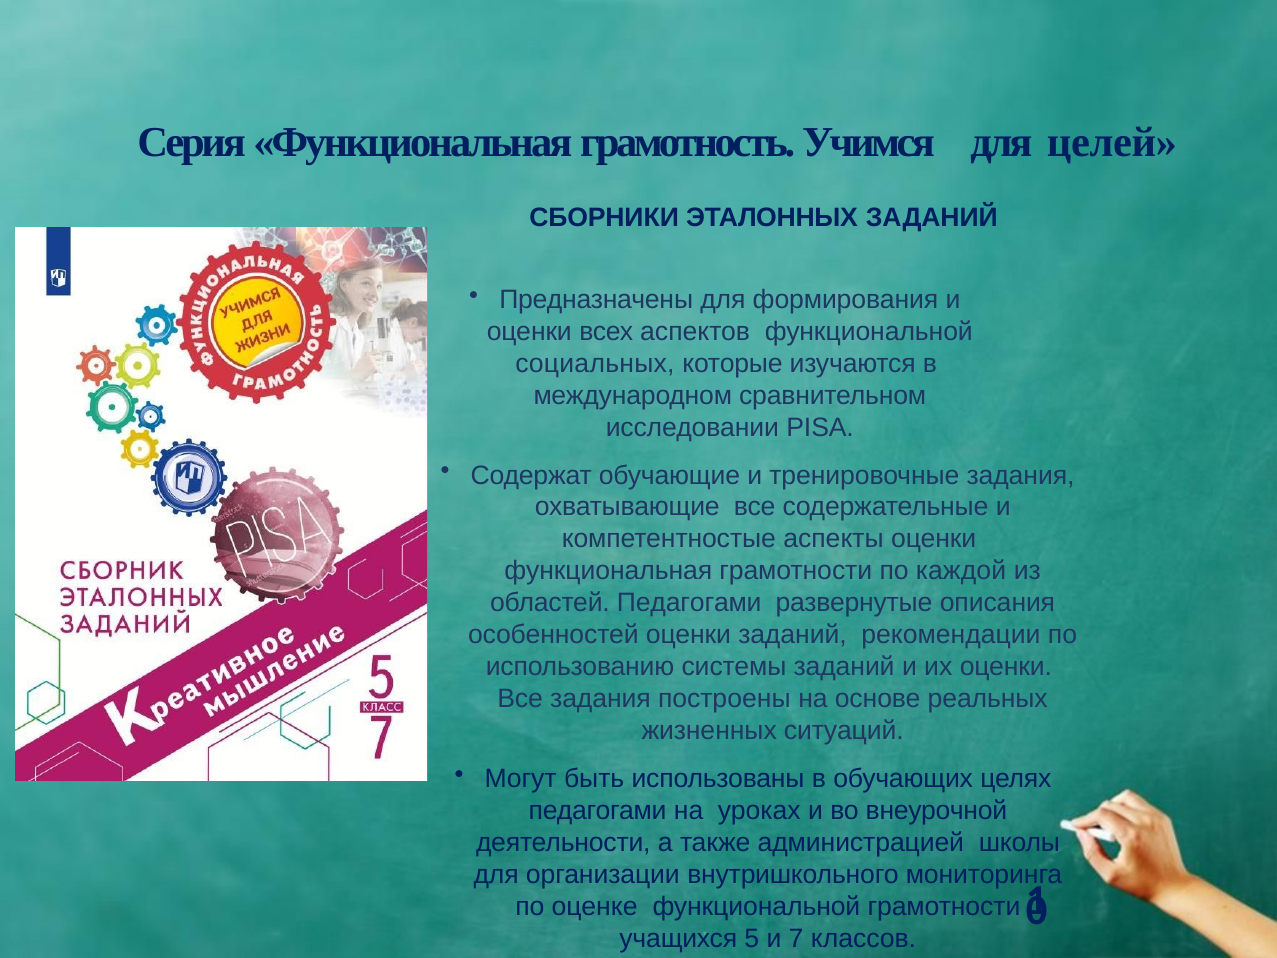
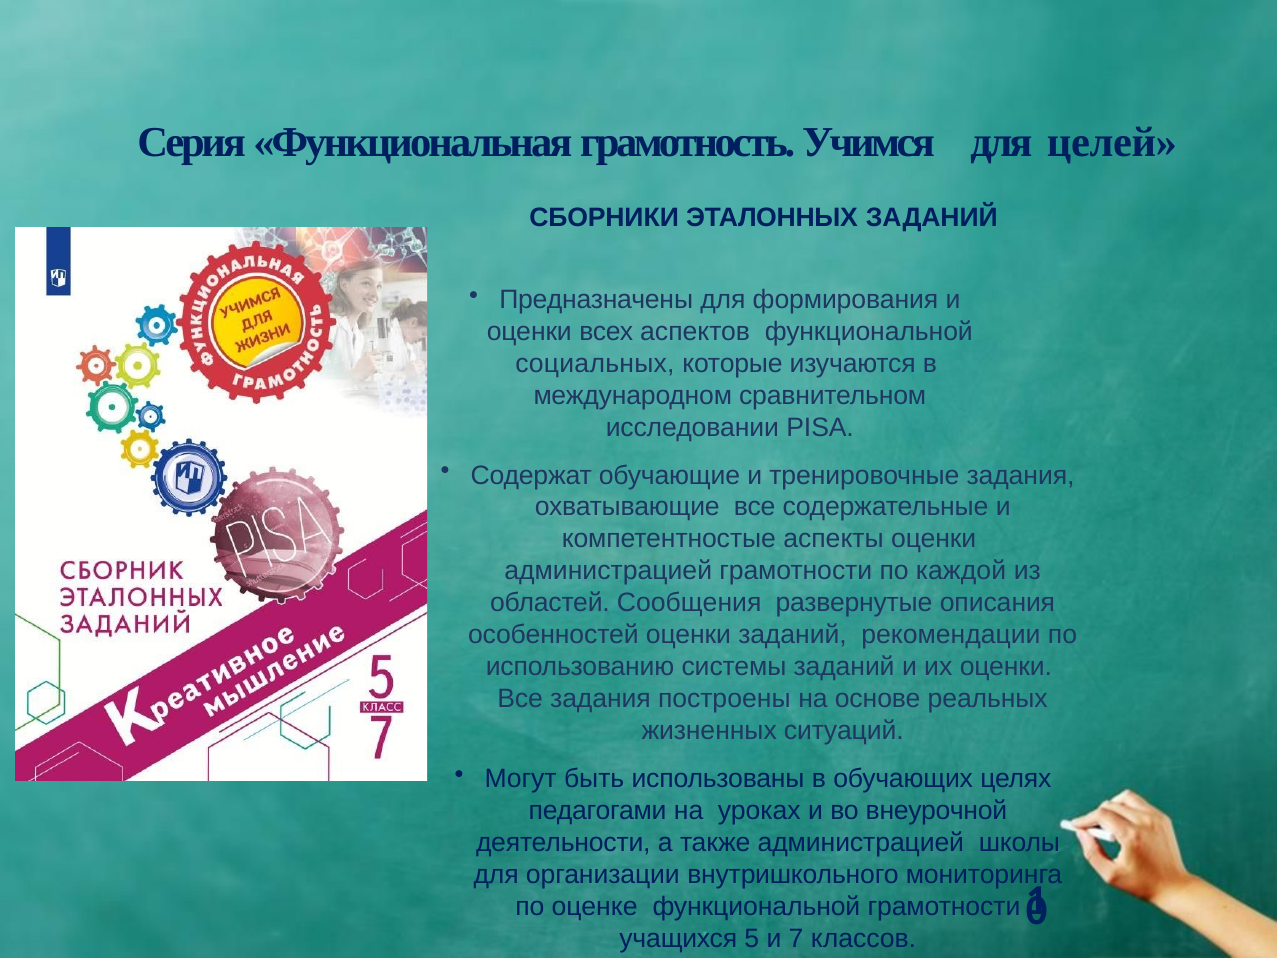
функциональная at (608, 571): функциональная -> администрацией
областей Педагогами: Педагогами -> Сообщения
